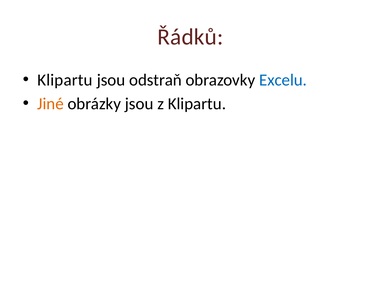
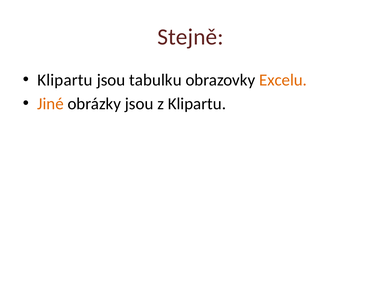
Řádků: Řádků -> Stejně
odstraň: odstraň -> tabulku
Excelu colour: blue -> orange
